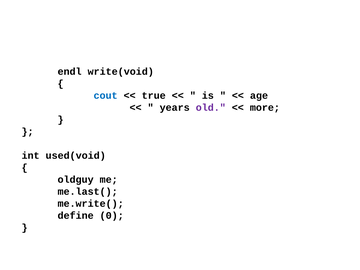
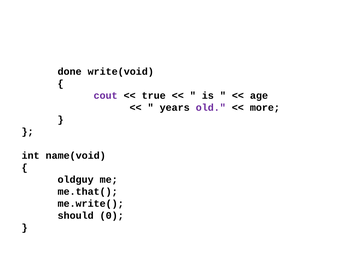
endl: endl -> done
cout colour: blue -> purple
used(void: used(void -> name(void
me.last(: me.last( -> me.that(
define: define -> should
